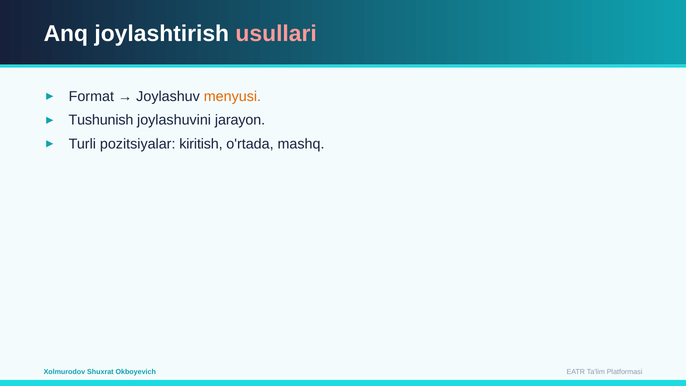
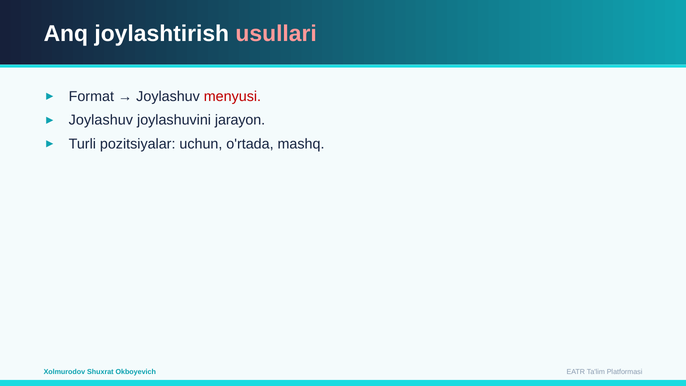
menyusi colour: orange -> red
Tushunish at (101, 120): Tushunish -> Joylashuv
kiritish: kiritish -> uchun
